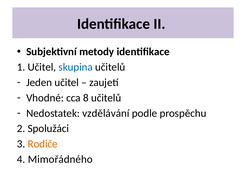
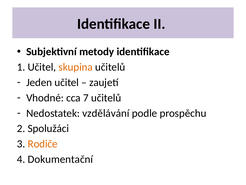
skupina colour: blue -> orange
8: 8 -> 7
Mimořádného: Mimořádného -> Dokumentační
